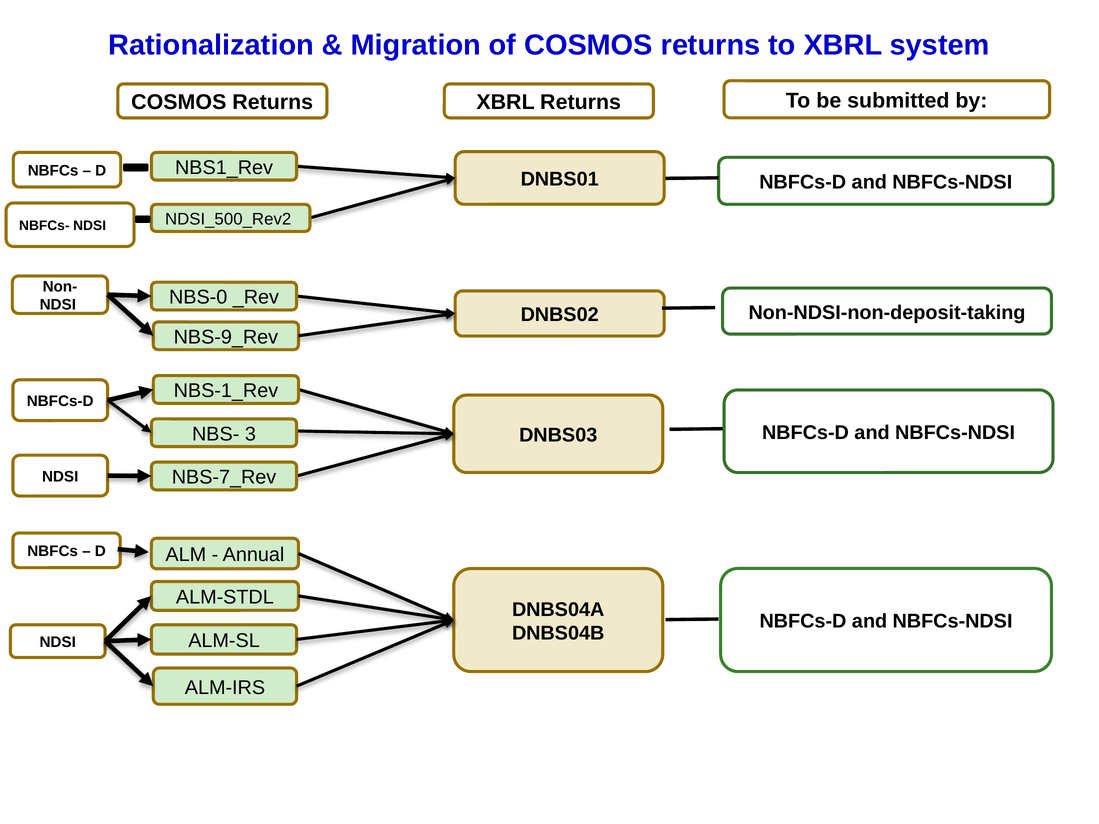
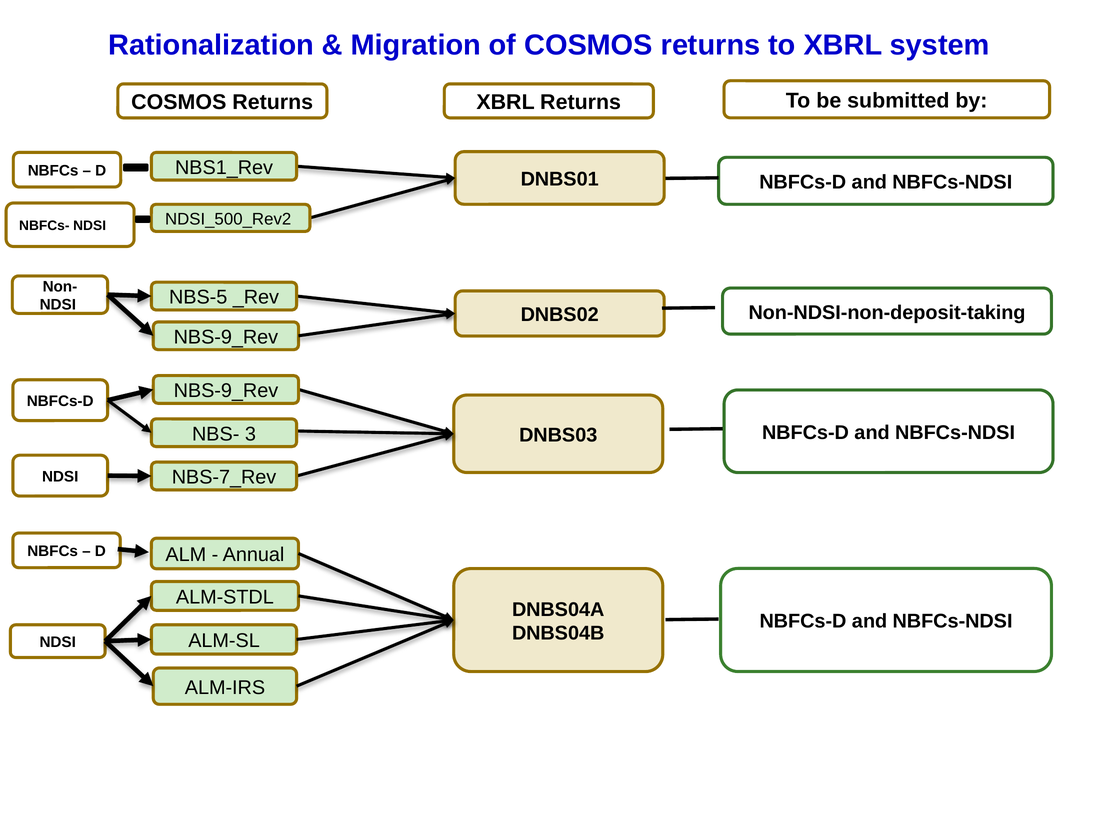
NBS-0: NBS-0 -> NBS-5
NBS-1_Rev at (226, 391): NBS-1_Rev -> NBS-9_Rev
